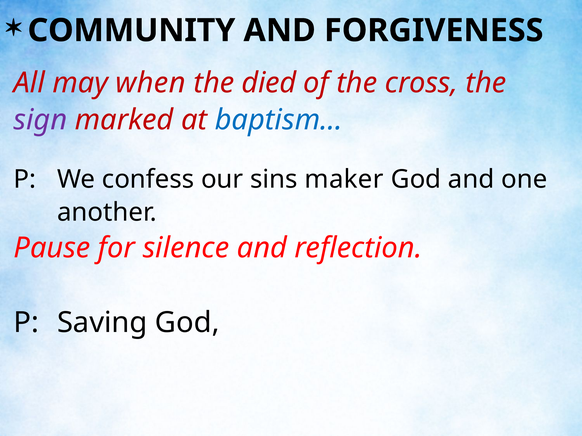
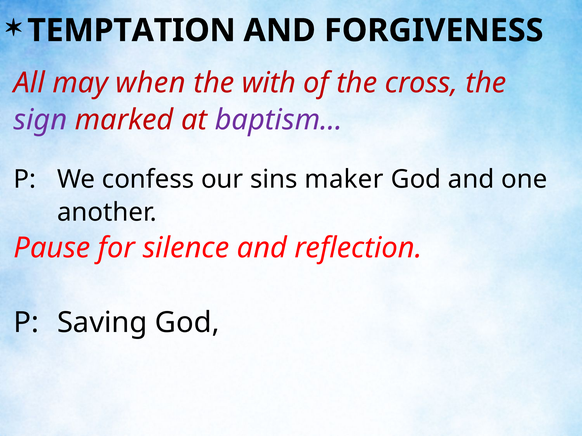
COMMUNITY: COMMUNITY -> TEMPTATION
died: died -> with
baptism… colour: blue -> purple
